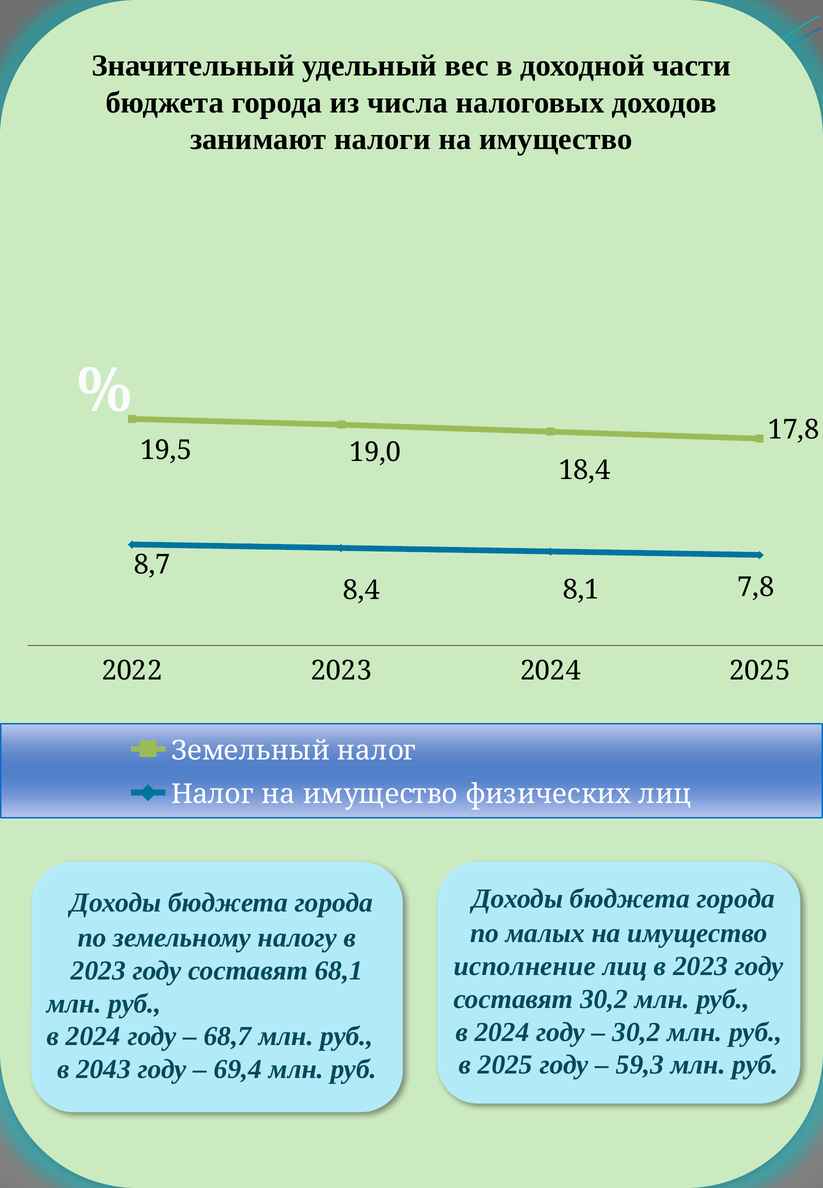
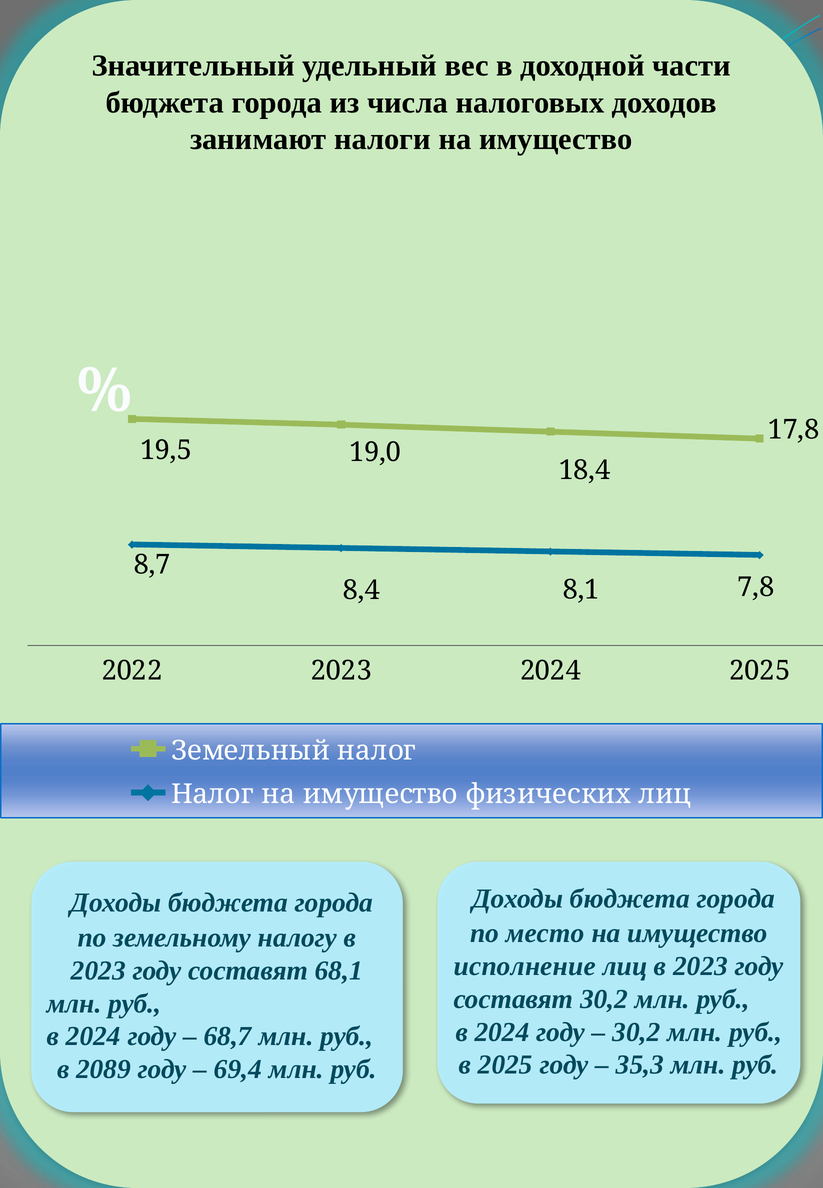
малых: малых -> место
59,3: 59,3 -> 35,3
2043: 2043 -> 2089
